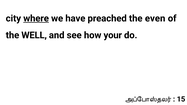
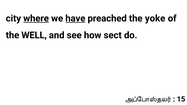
have underline: none -> present
even: even -> yoke
your: your -> sect
